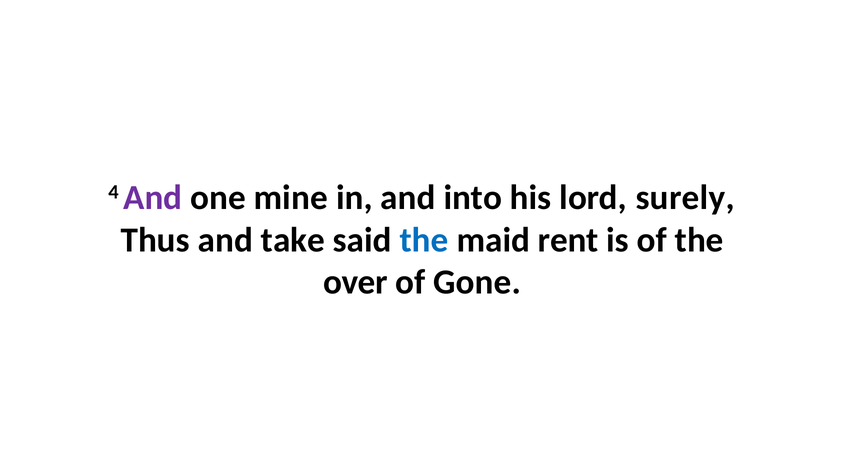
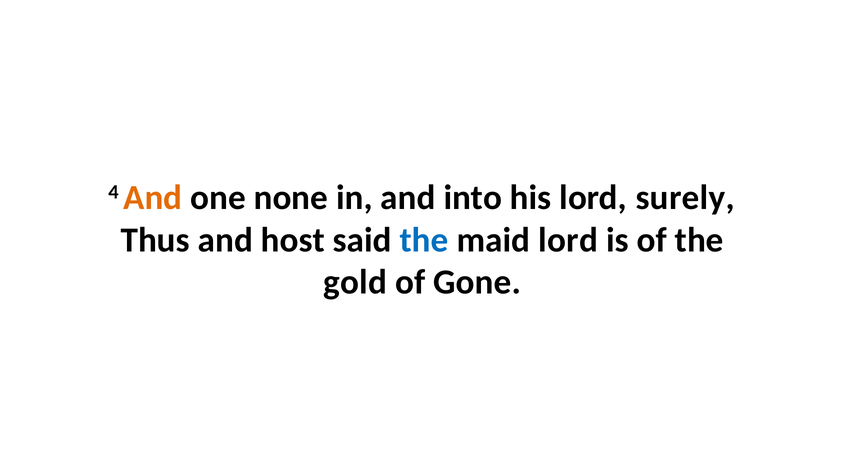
And at (153, 198) colour: purple -> orange
mine: mine -> none
take: take -> host
maid rent: rent -> lord
over: over -> gold
